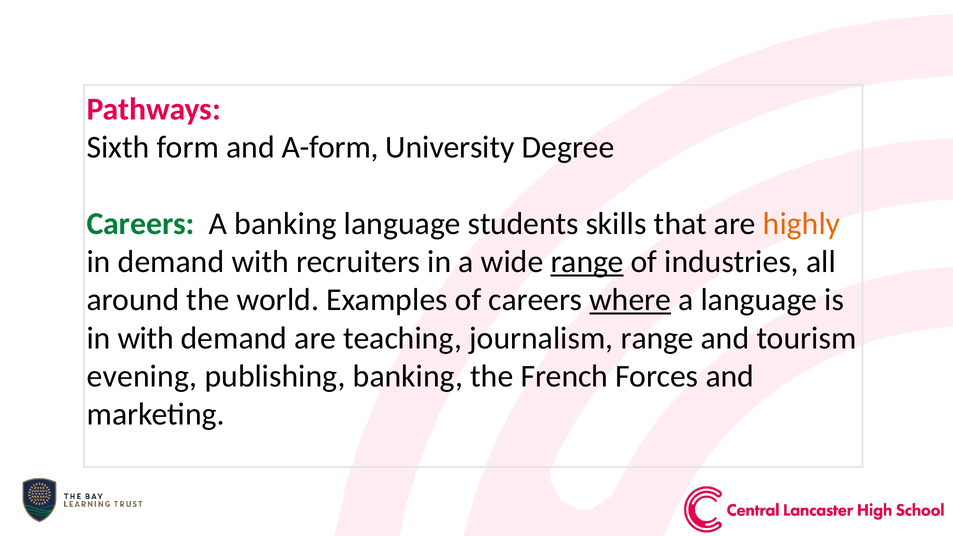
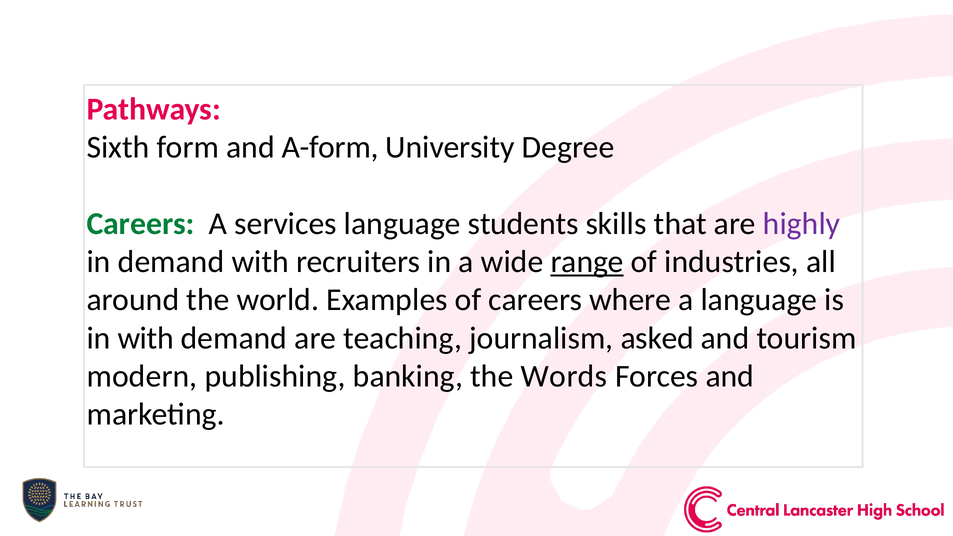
A banking: banking -> services
highly colour: orange -> purple
where underline: present -> none
journalism range: range -> asked
evening: evening -> modern
French: French -> Words
